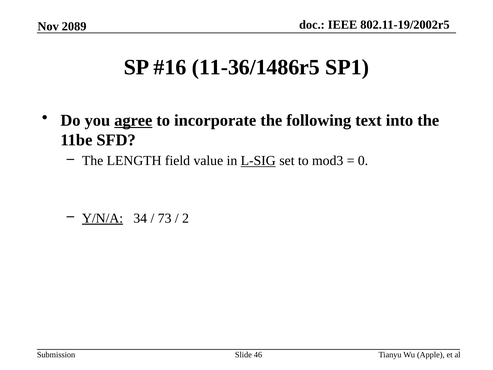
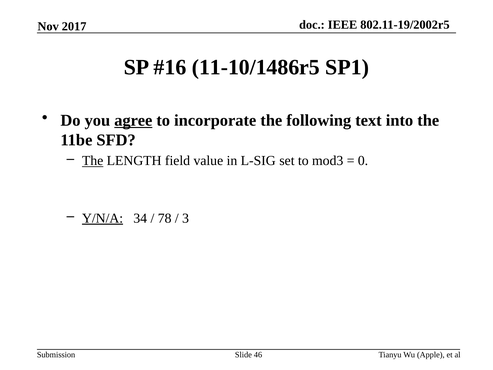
2089: 2089 -> 2017
11-36/1486r5: 11-36/1486r5 -> 11-10/1486r5
The at (93, 161) underline: none -> present
L-SIG underline: present -> none
73: 73 -> 78
2: 2 -> 3
